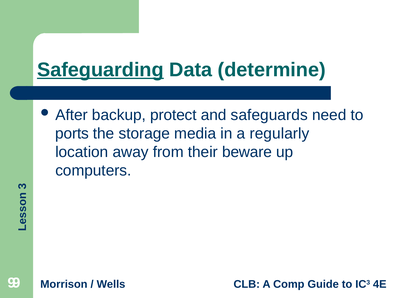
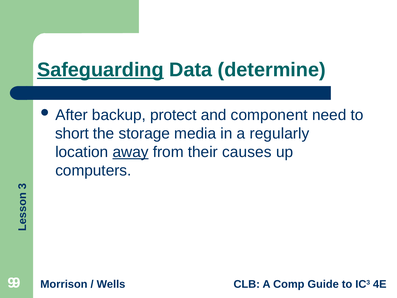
safeguards: safeguards -> component
ports: ports -> short
away underline: none -> present
beware: beware -> causes
